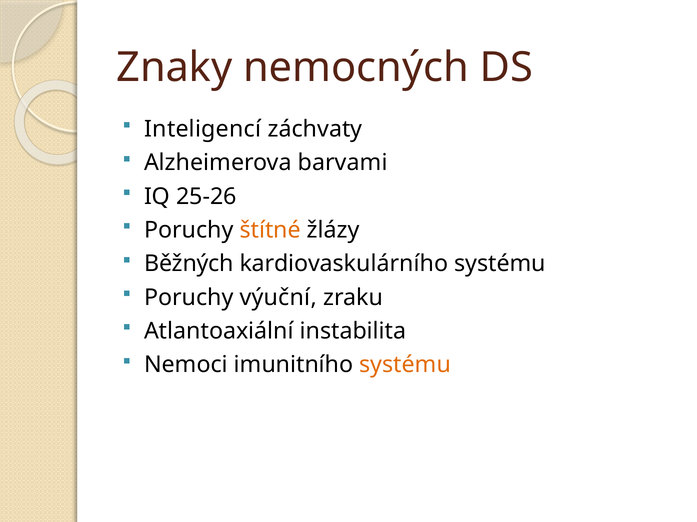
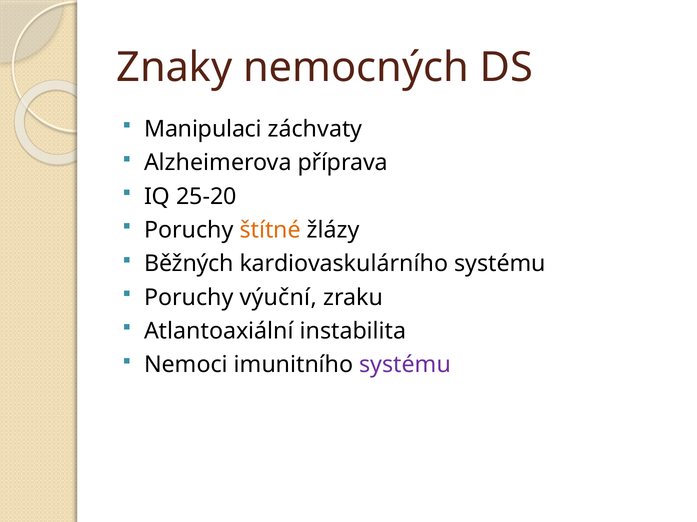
Inteligencí: Inteligencí -> Manipulaci
barvami: barvami -> příprava
25-26: 25-26 -> 25-20
systému at (405, 365) colour: orange -> purple
